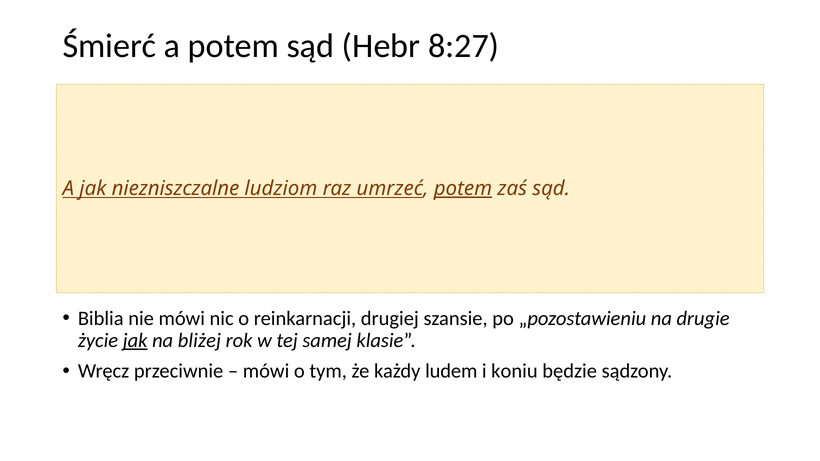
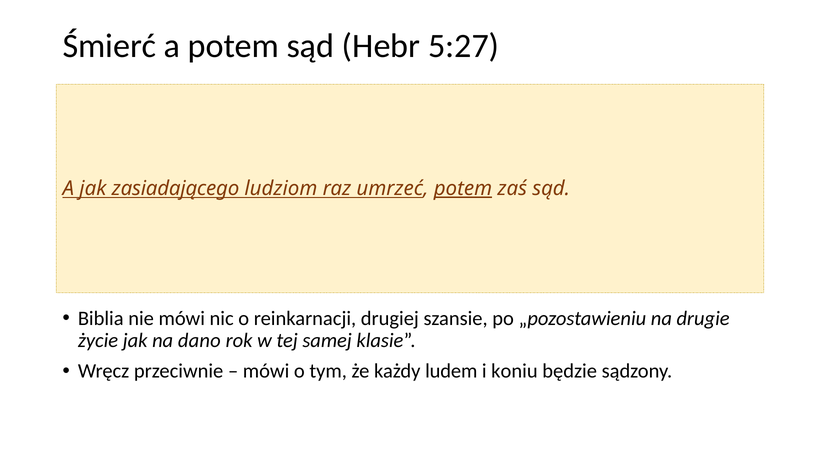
8:27: 8:27 -> 5:27
niezniszczalne: niezniszczalne -> zasiadającego
jak at (135, 341) underline: present -> none
bliżej: bliżej -> dano
